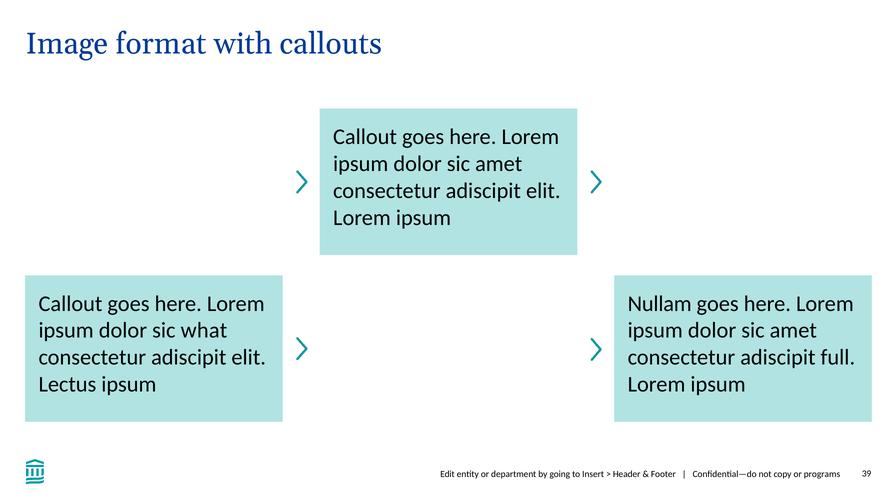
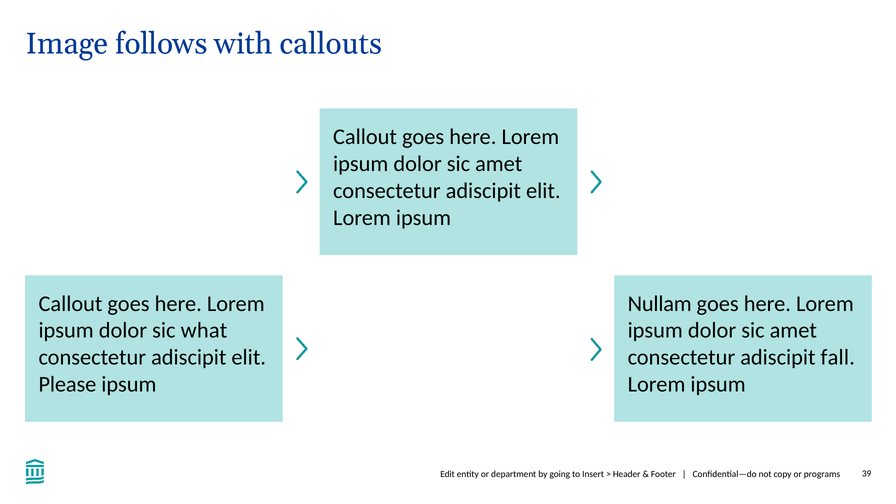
format: format -> follows
full: full -> fall
Lectus: Lectus -> Please
